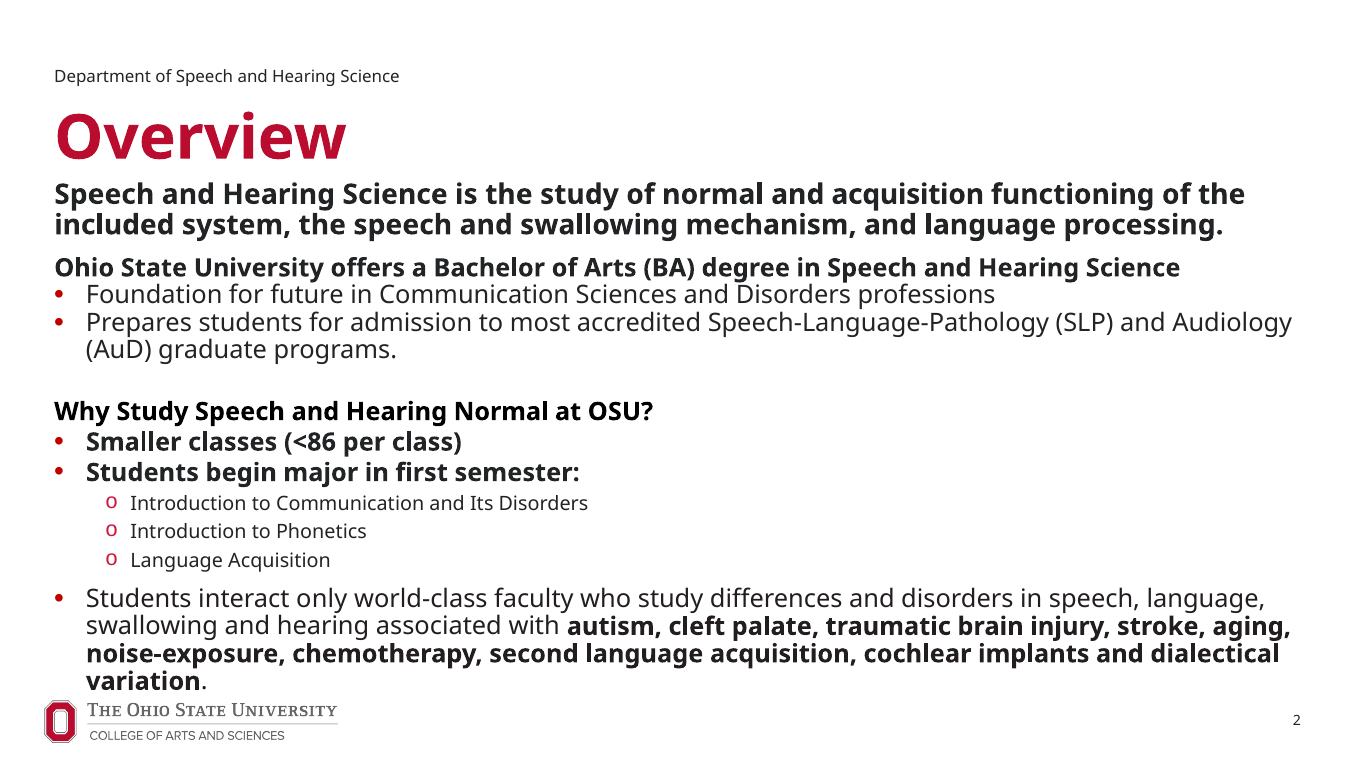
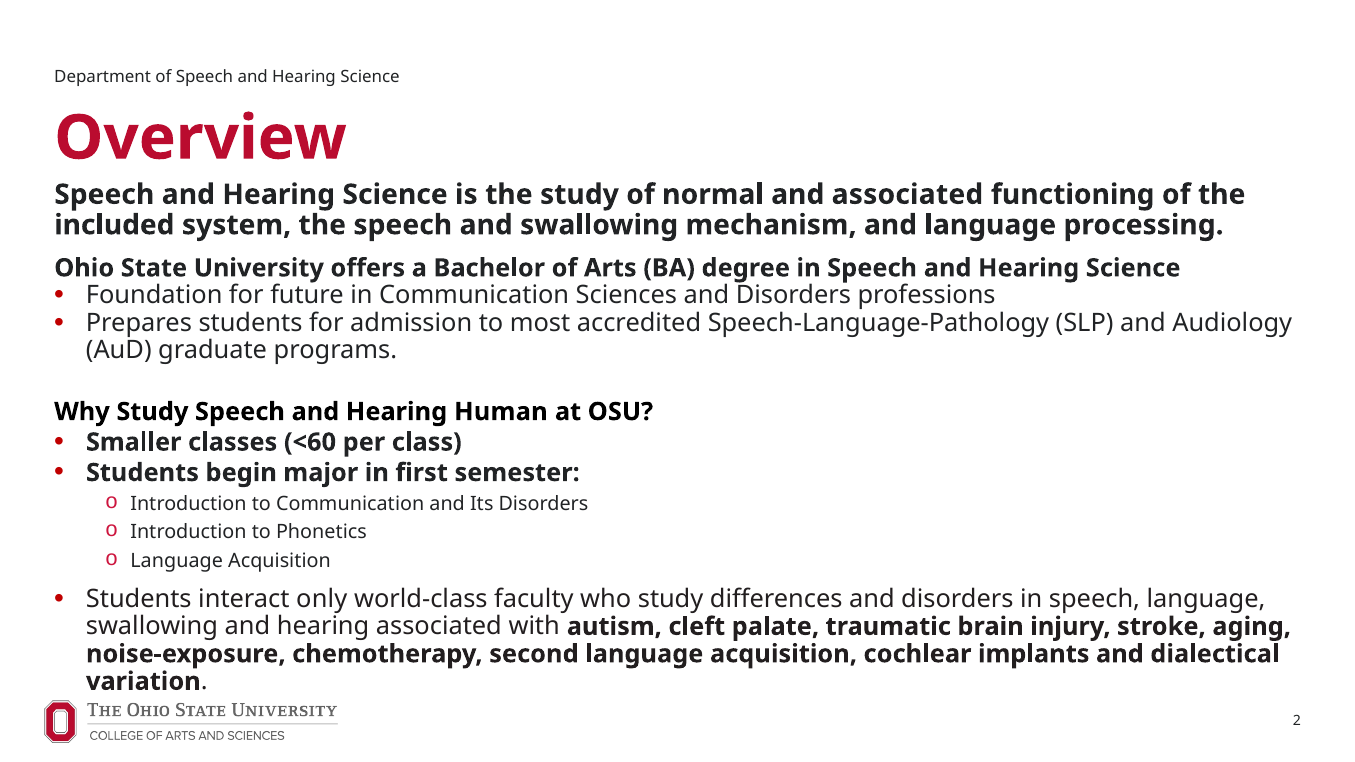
and acquisition: acquisition -> associated
Hearing Normal: Normal -> Human
<86: <86 -> <60
